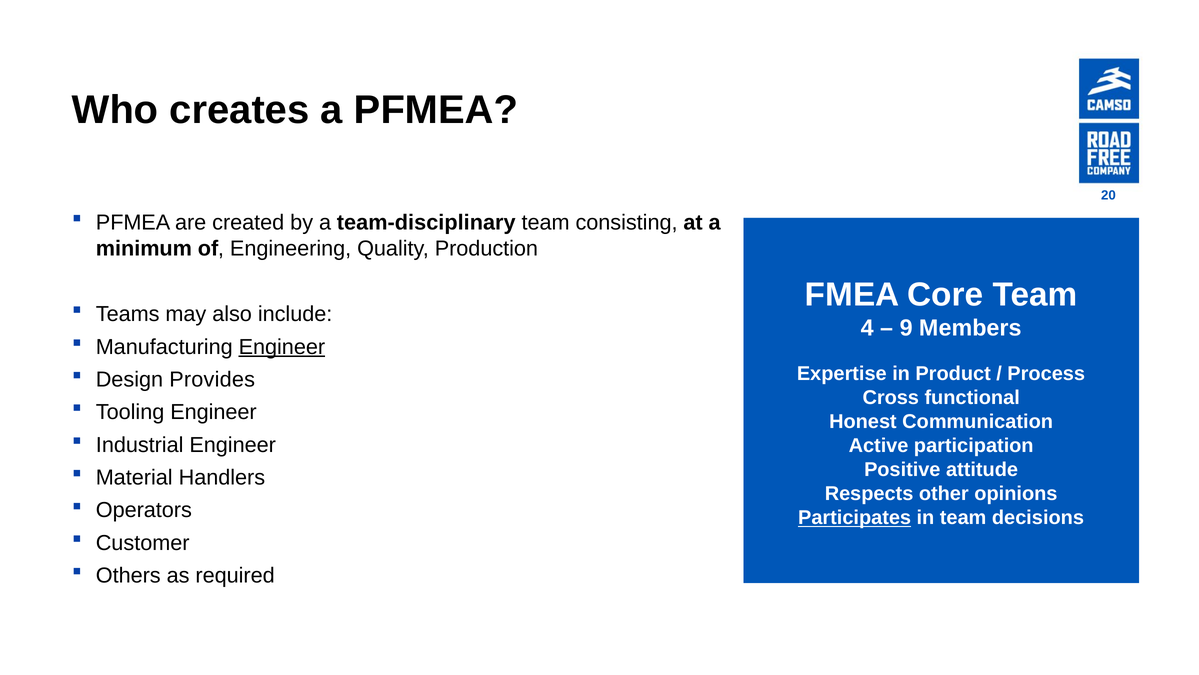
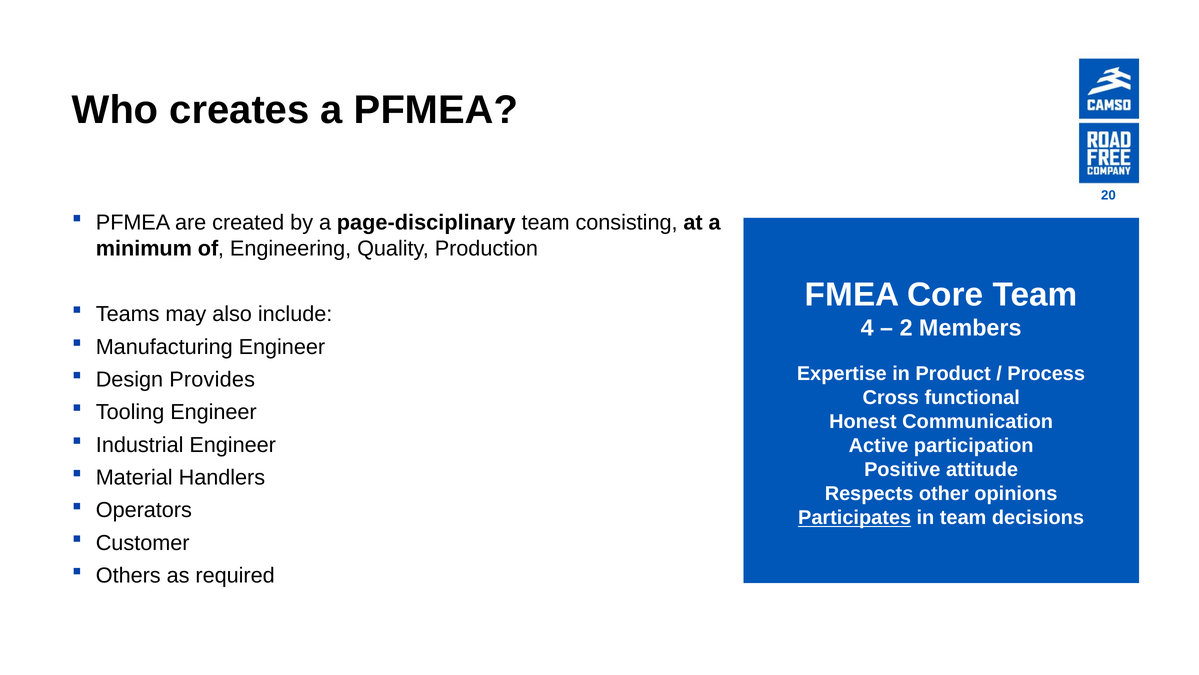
team-disciplinary: team-disciplinary -> page-disciplinary
9: 9 -> 2
Engineer at (282, 347) underline: present -> none
